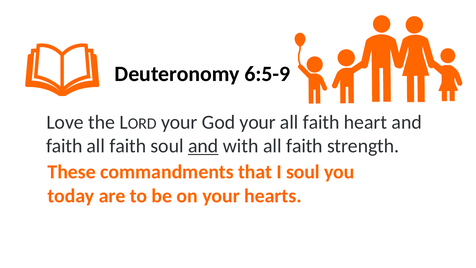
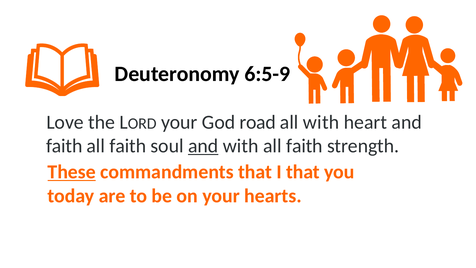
God your: your -> road
faith at (321, 122): faith -> with
These underline: none -> present
I soul: soul -> that
